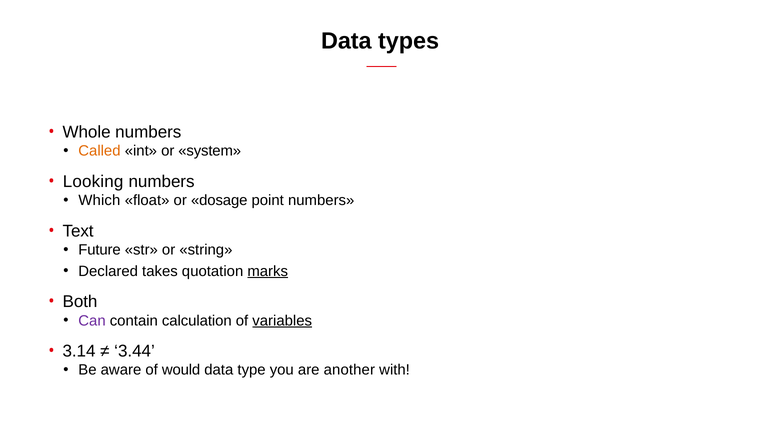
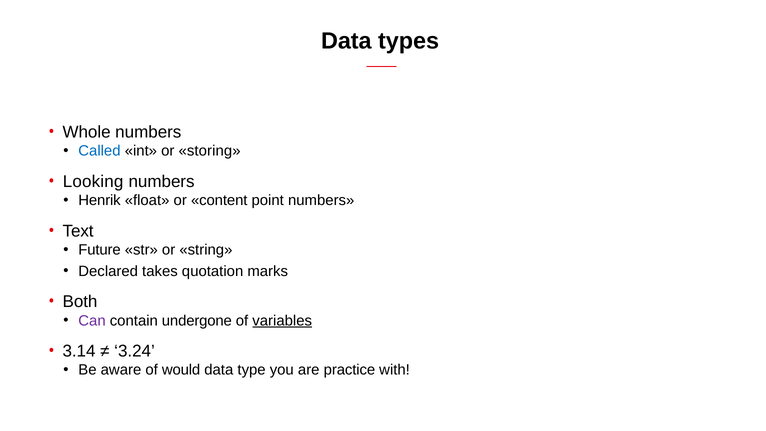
Called colour: orange -> blue
system: system -> storing
Which: Which -> Henrik
dosage: dosage -> content
marks underline: present -> none
calculation: calculation -> undergone
3.44: 3.44 -> 3.24
another: another -> practice
